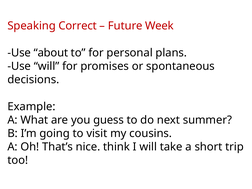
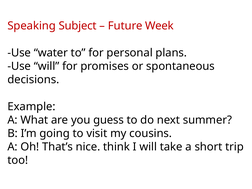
Correct: Correct -> Subject
about: about -> water
